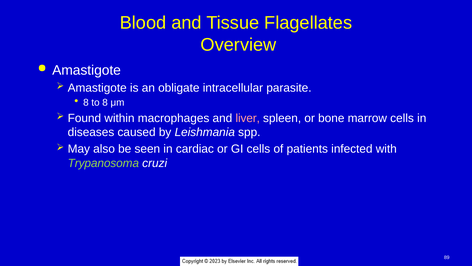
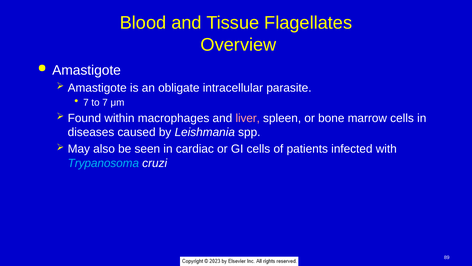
8 at (86, 102): 8 -> 7
to 8: 8 -> 7
Trypanosoma colour: light green -> light blue
